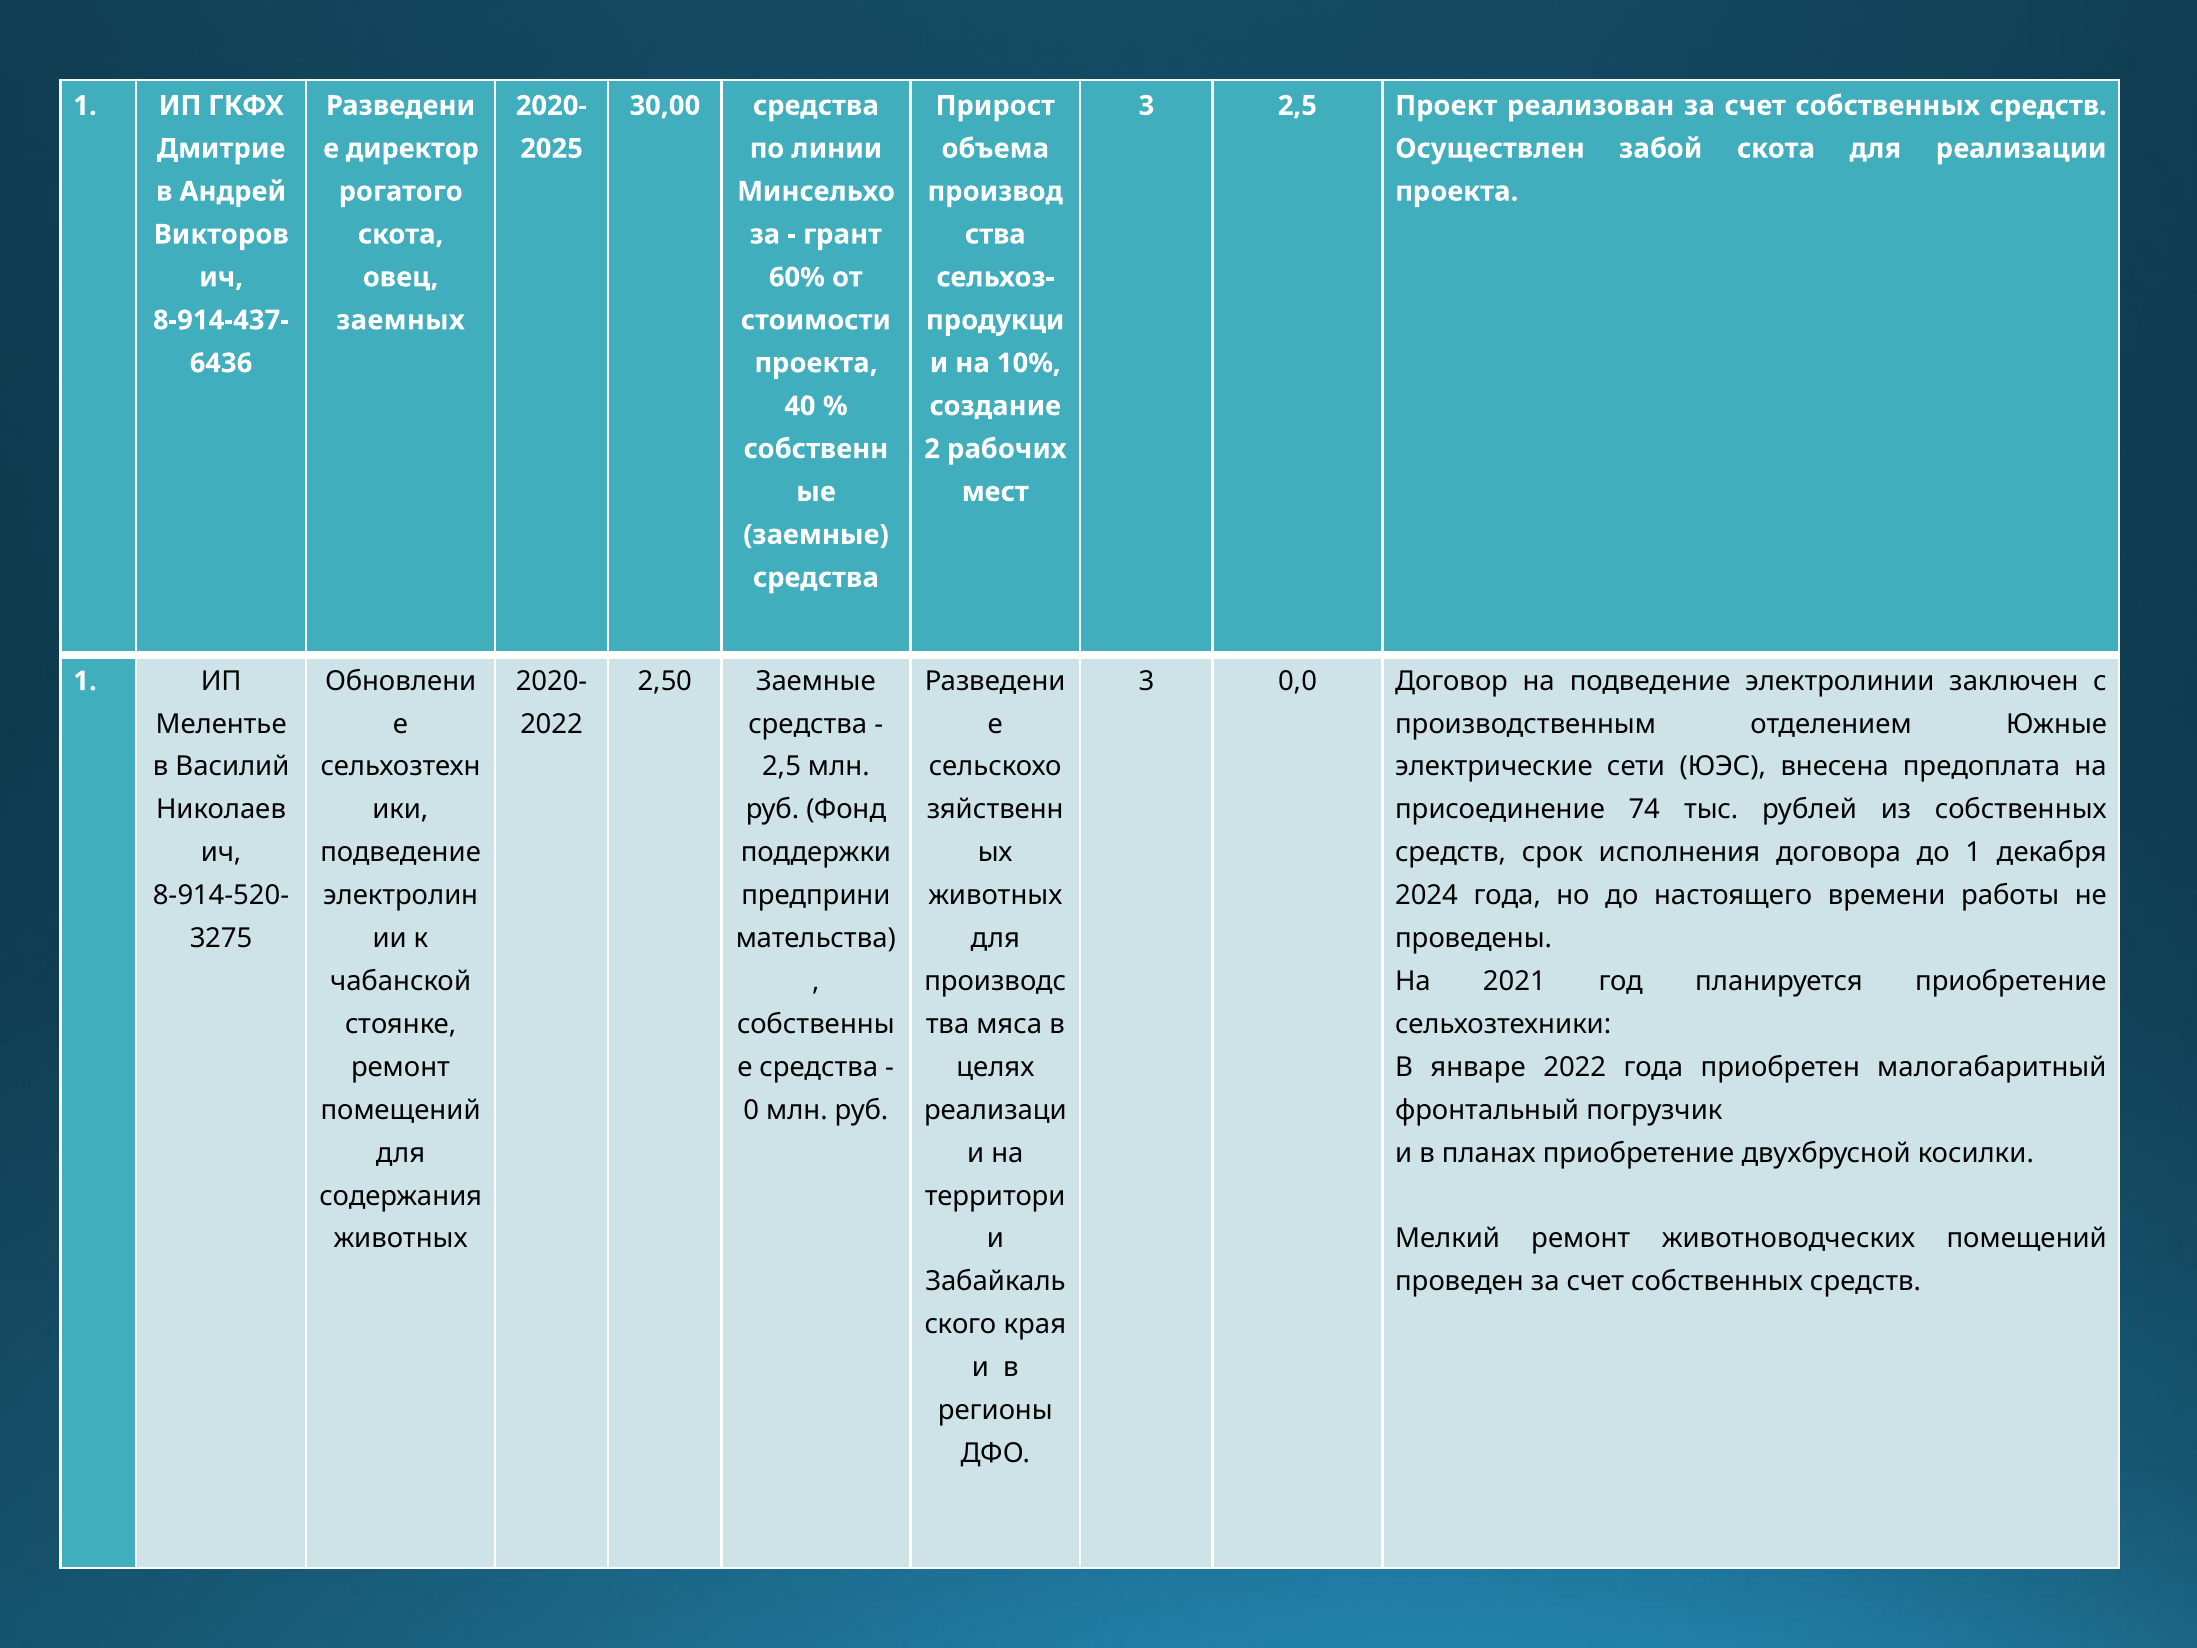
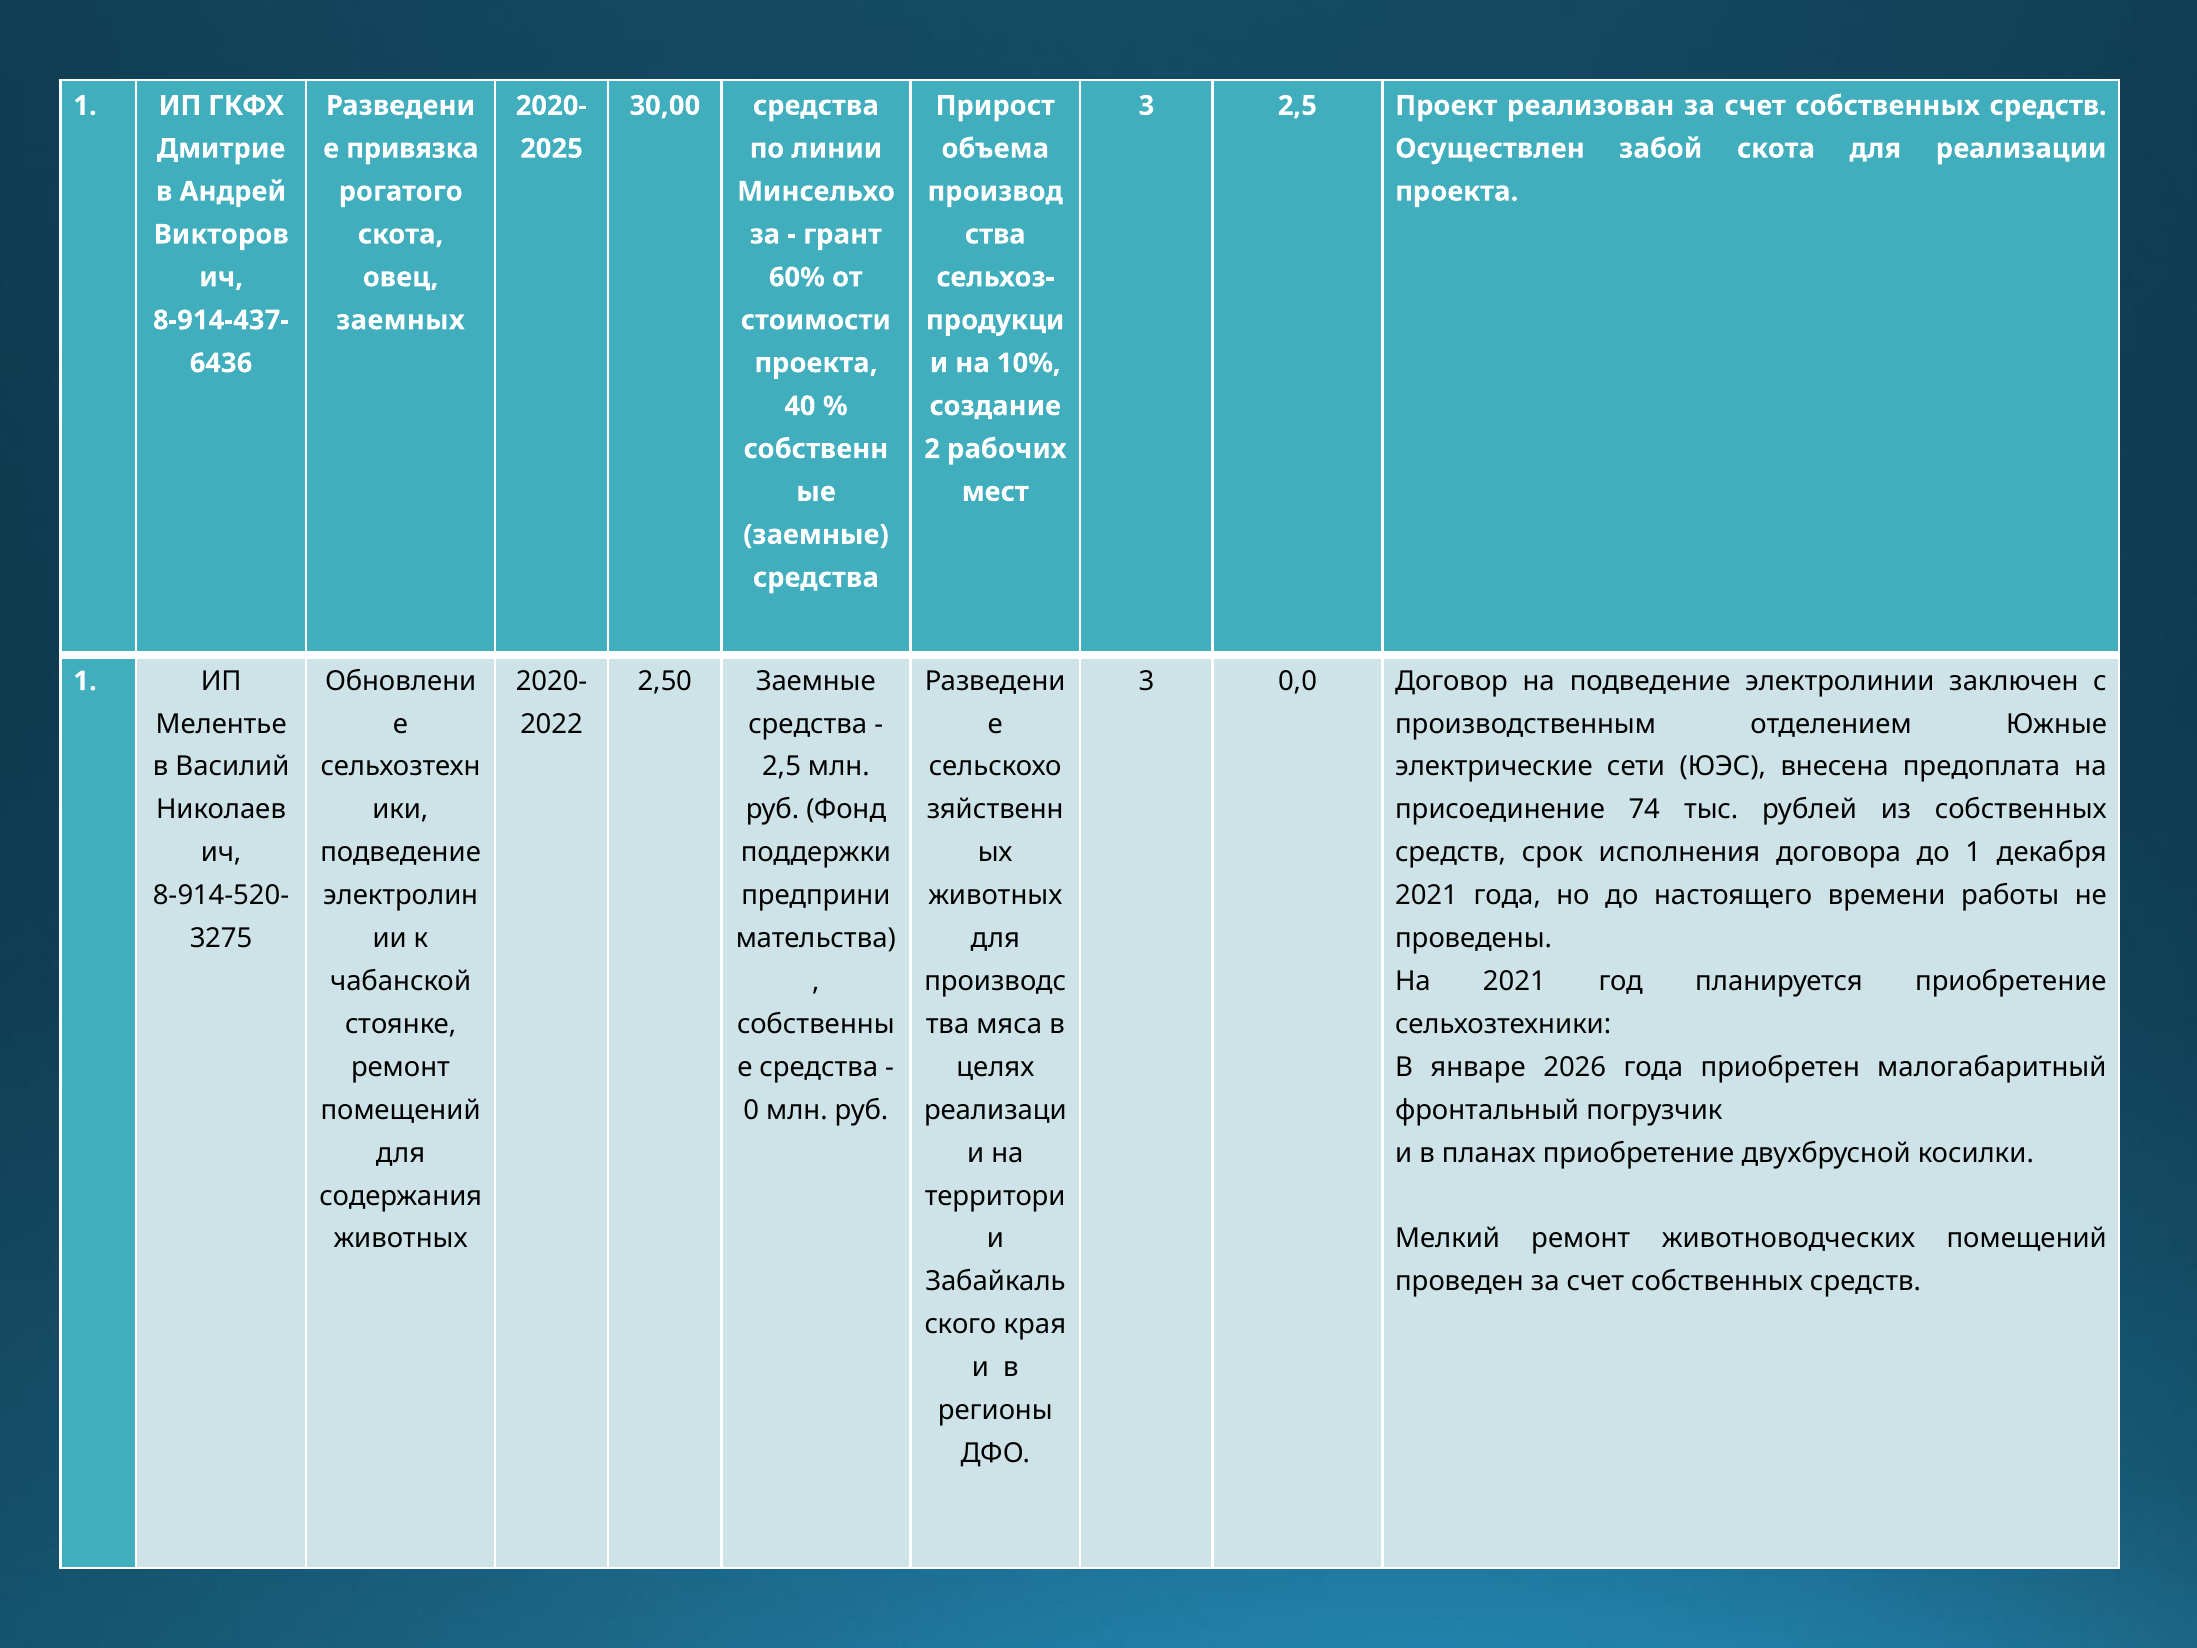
директор: директор -> привязка
2024 at (1427, 895): 2024 -> 2021
январе 2022: 2022 -> 2026
